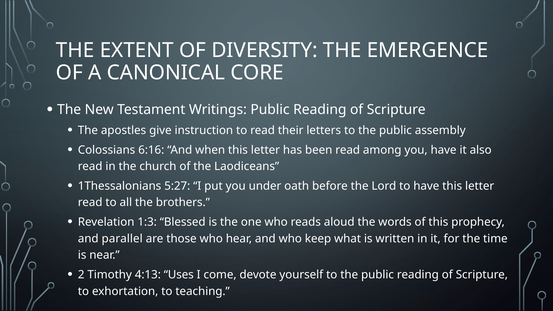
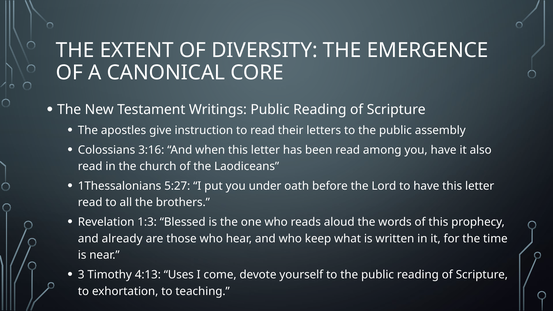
6:16: 6:16 -> 3:16
parallel: parallel -> already
2: 2 -> 3
